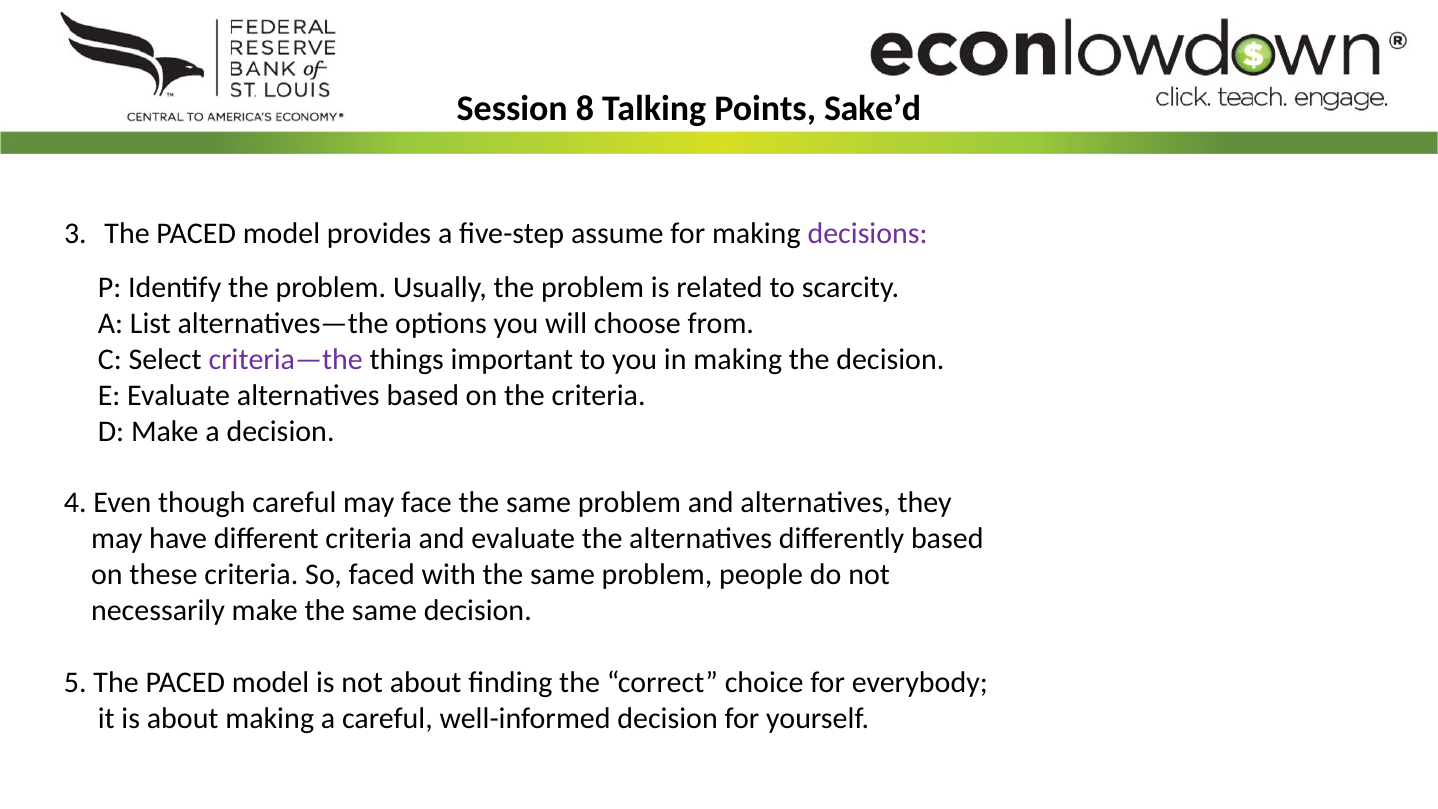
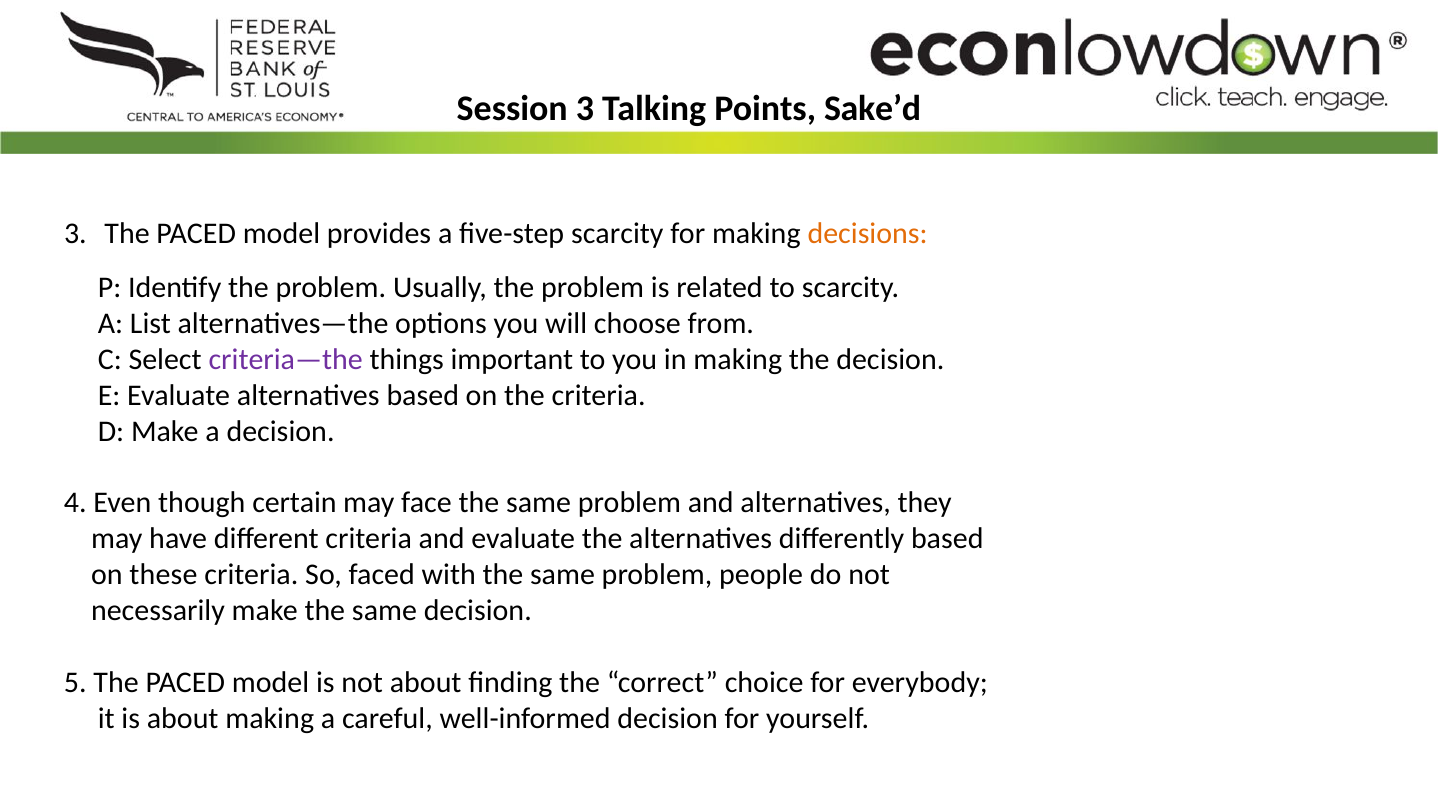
Session 8: 8 -> 3
five-step assume: assume -> scarcity
decisions colour: purple -> orange
though careful: careful -> certain
